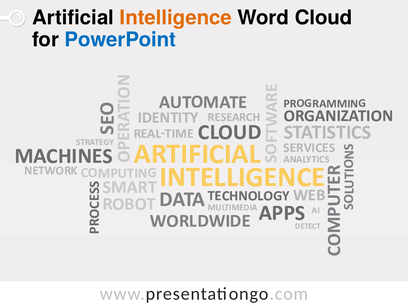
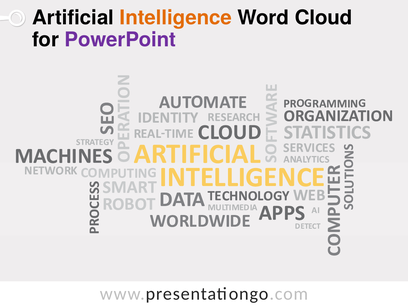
PowerPoint colour: blue -> purple
